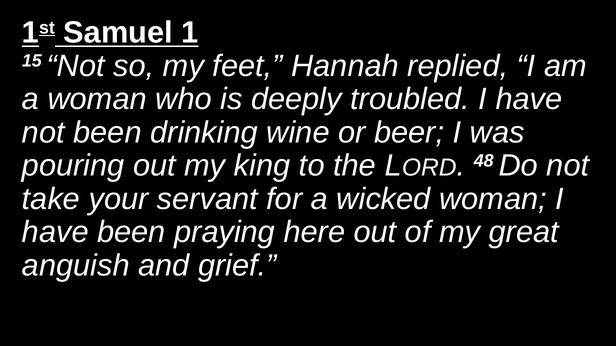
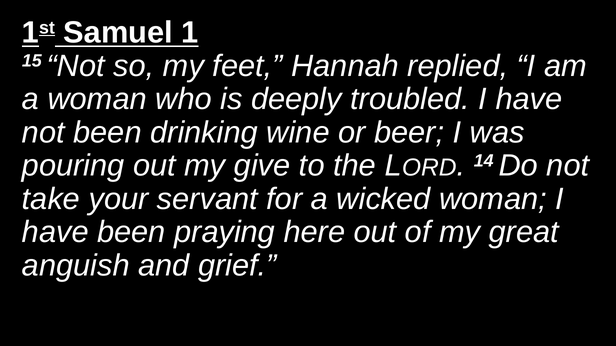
king: king -> give
48: 48 -> 14
